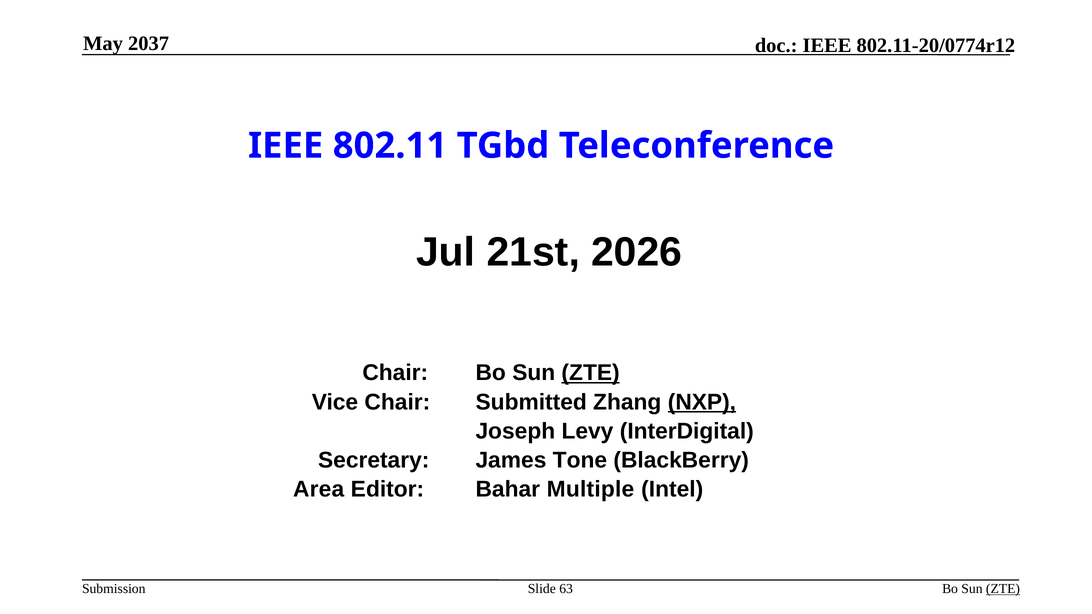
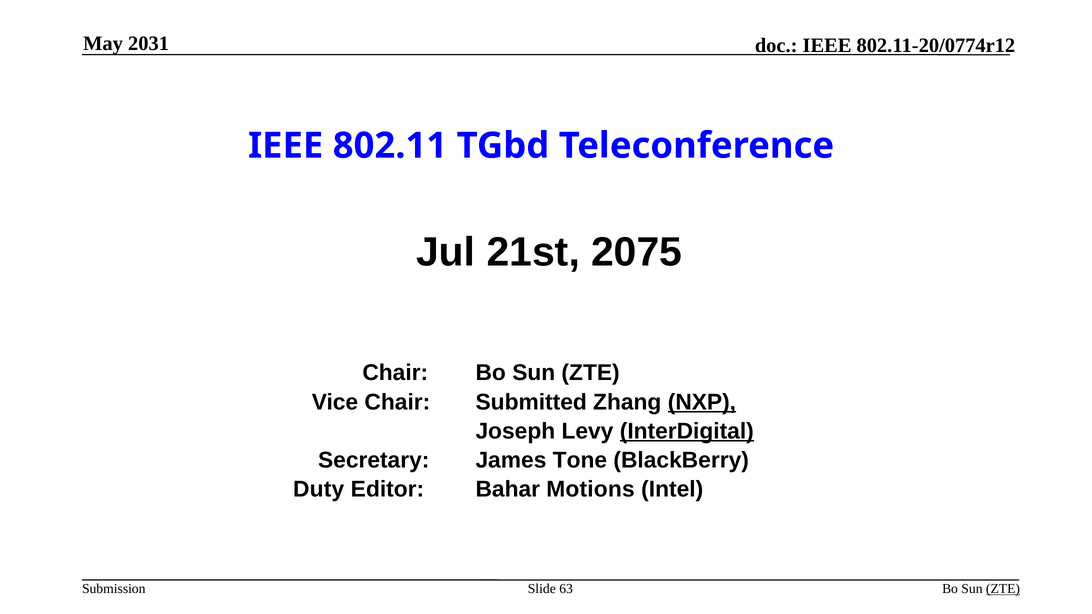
2037: 2037 -> 2031
2026: 2026 -> 2075
ZTE at (591, 373) underline: present -> none
InterDigital underline: none -> present
Area: Area -> Duty
Multiple: Multiple -> Motions
